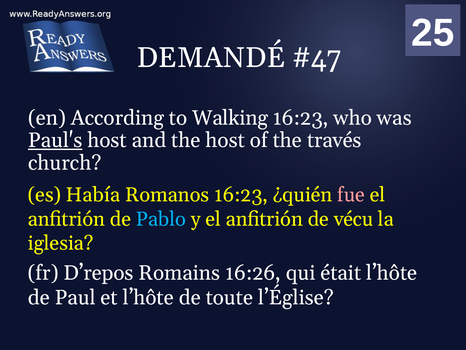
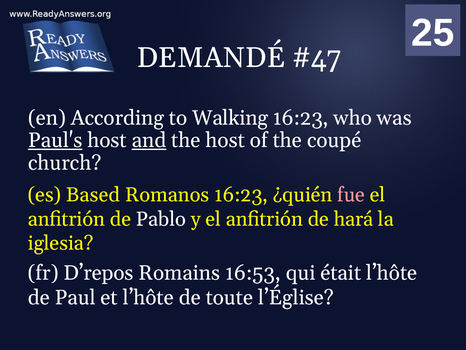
and underline: none -> present
través: través -> coupé
Había: Había -> Based
Pablo colour: light blue -> white
vécu: vécu -> hará
16:26: 16:26 -> 16:53
